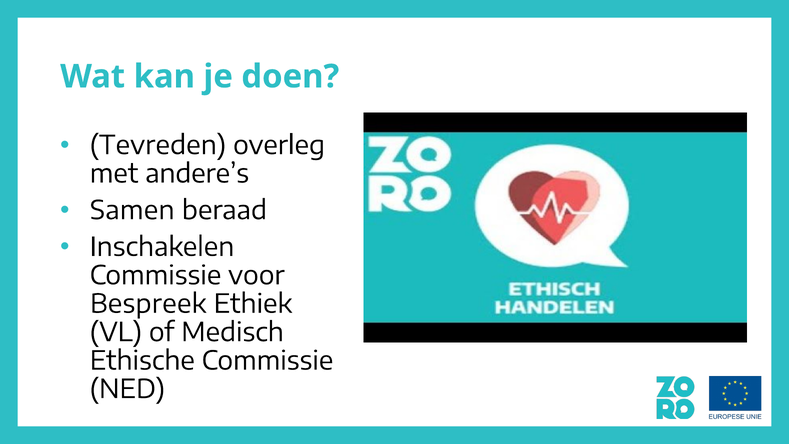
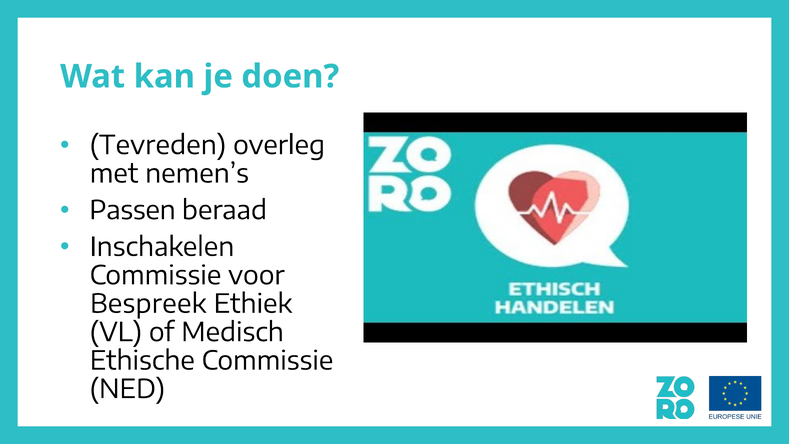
andere’s: andere’s -> nemen’s
Samen: Samen -> Passen
